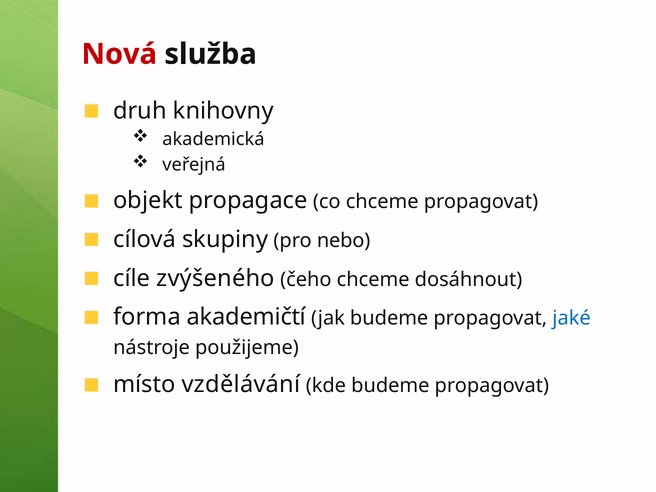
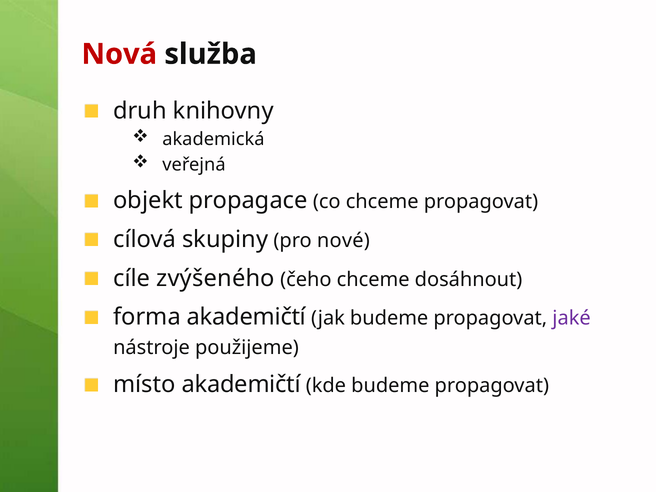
nebo: nebo -> nové
jaké colour: blue -> purple
místo vzdělávání: vzdělávání -> akademičtí
